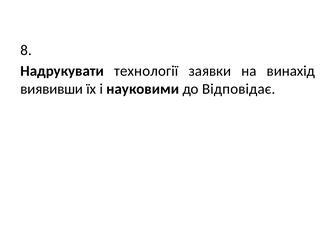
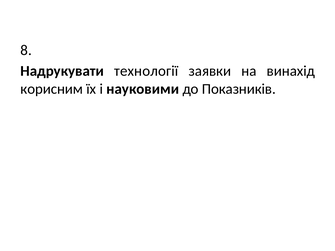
виявивши: виявивши -> корисним
Відповідає: Відповідає -> Показників
